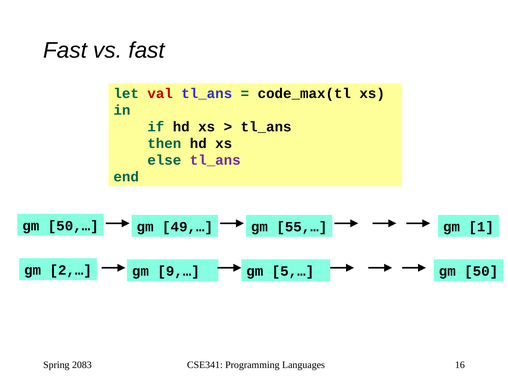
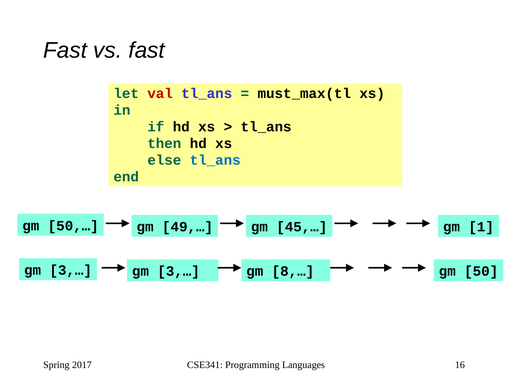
code_max(tl: code_max(tl -> must_max(tl
tl_ans at (215, 160) colour: purple -> blue
55,…: 55,… -> 45,…
2,… at (71, 270): 2,… -> 3,…
9,… at (179, 271): 9,… -> 3,…
5,…: 5,… -> 8,…
2083: 2083 -> 2017
